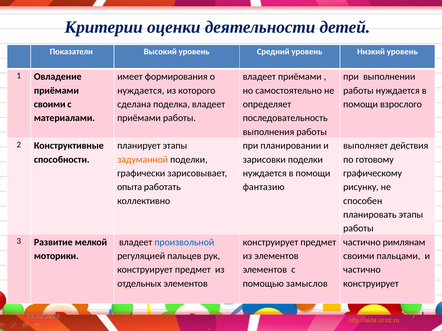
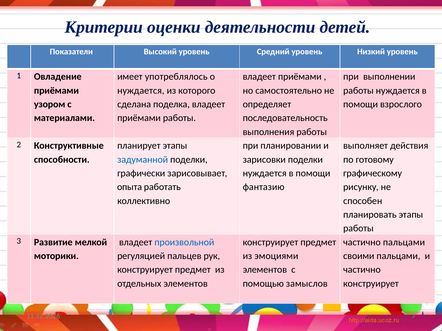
формирования: формирования -> употреблялось
своими at (50, 104): своими -> узором
задуманной colour: orange -> blue
частично римлянам: римлянам -> пальцами
из элементов: элементов -> эмоциями
